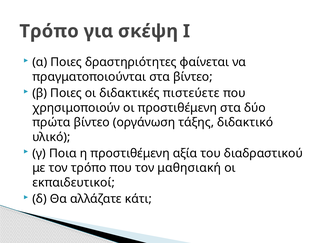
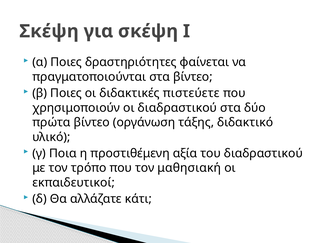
Τρόπο at (49, 31): Τρόπο -> Σκέψη
οι προστιθέμενη: προστιθέμενη -> διαδραστικού
